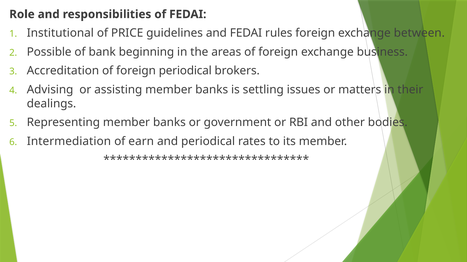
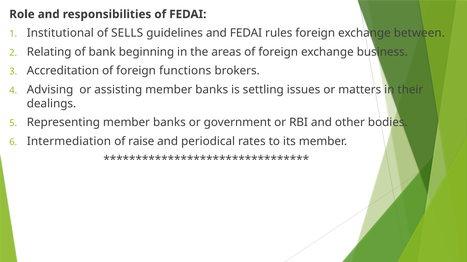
PRICE: PRICE -> SELLS
Possible: Possible -> Relating
foreign periodical: periodical -> functions
earn: earn -> raise
